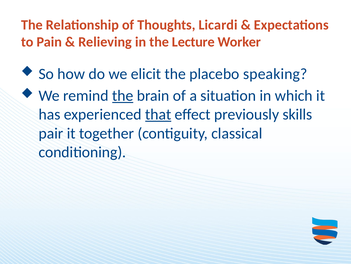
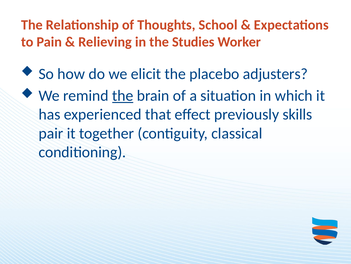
Licardi: Licardi -> School
Lecture: Lecture -> Studies
speaking: speaking -> adjusters
that underline: present -> none
